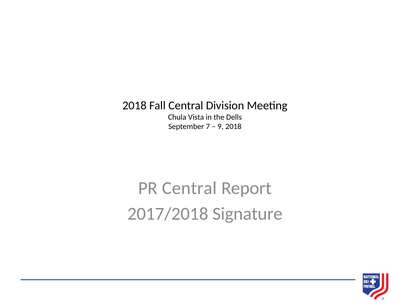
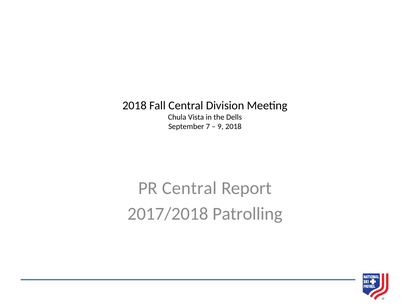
Signature: Signature -> Patrolling
